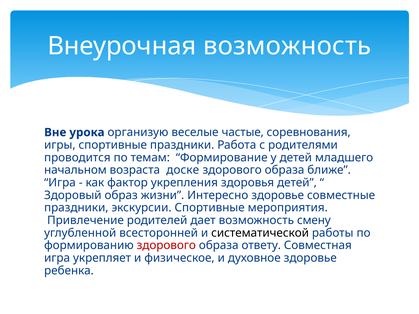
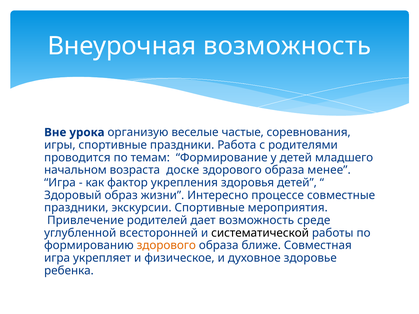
ближе: ближе -> менее
Интересно здоровье: здоровье -> процессе
смену: смену -> среде
здорового at (166, 246) colour: red -> orange
ответу: ответу -> ближе
